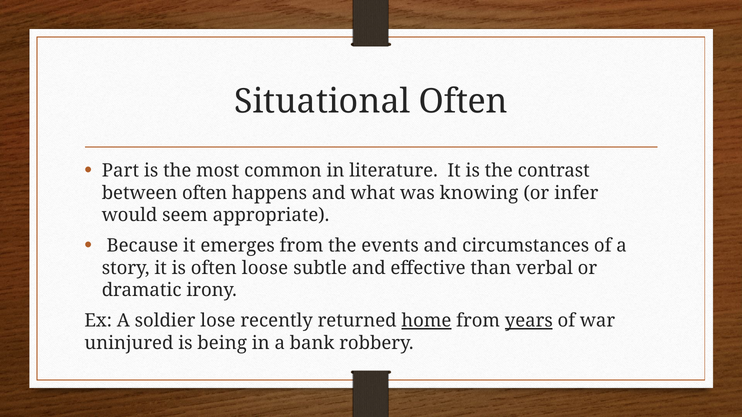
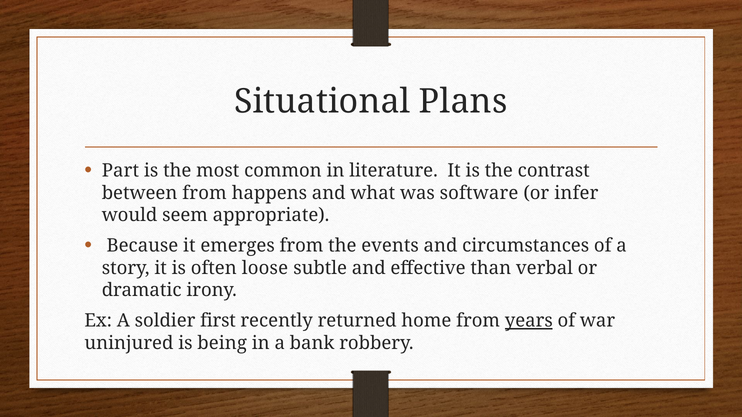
Situational Often: Often -> Plans
between often: often -> from
knowing: knowing -> software
lose: lose -> first
home underline: present -> none
